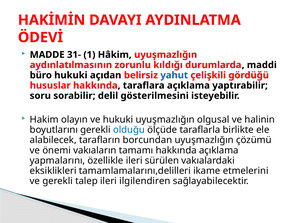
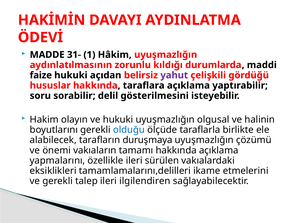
büro: büro -> faize
yahut colour: blue -> purple
borcundan: borcundan -> duruşmaya
